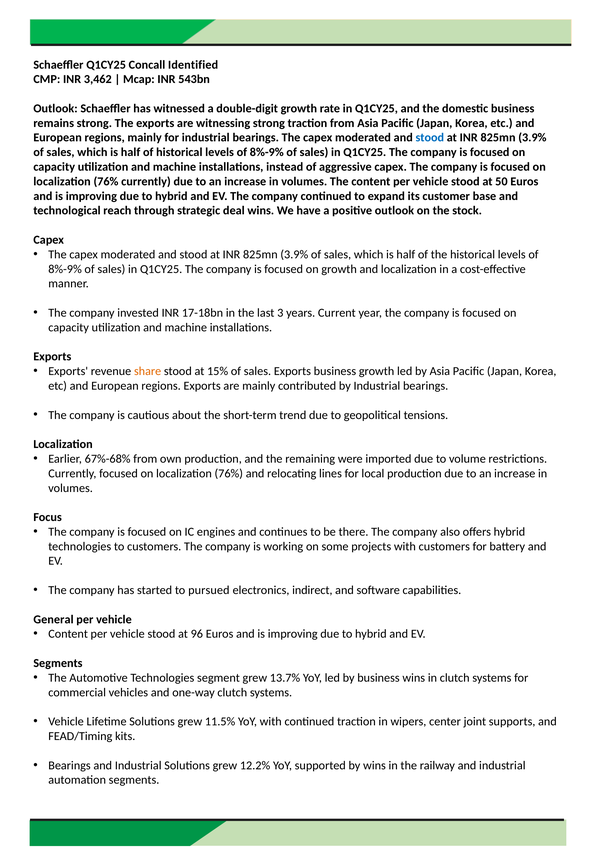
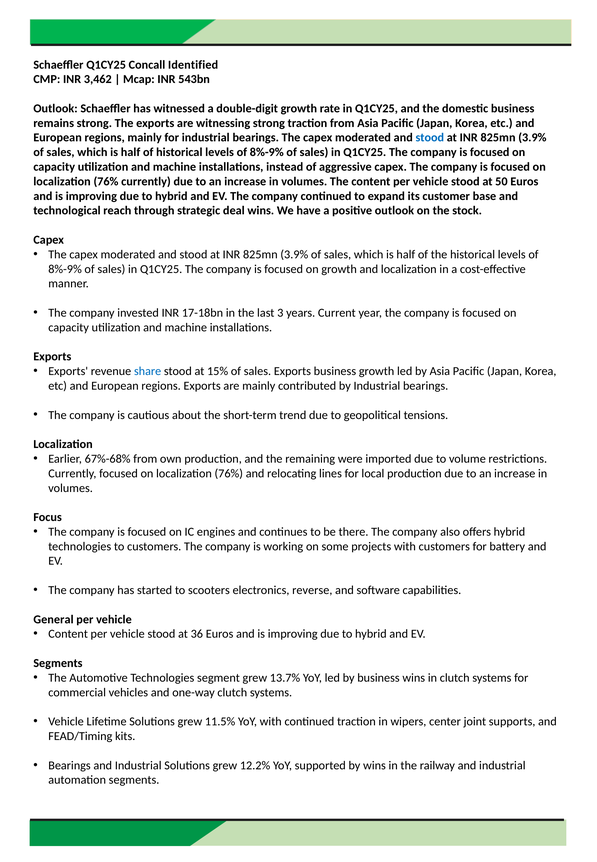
share colour: orange -> blue
pursued: pursued -> scooters
indirect: indirect -> reverse
96: 96 -> 36
